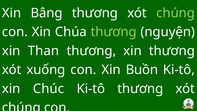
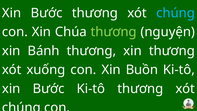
Bâng at (47, 13): Bâng -> Bước
chúng at (176, 13) colour: light green -> light blue
Than: Than -> Bánh
Chúc at (48, 89): Chúc -> Bước
